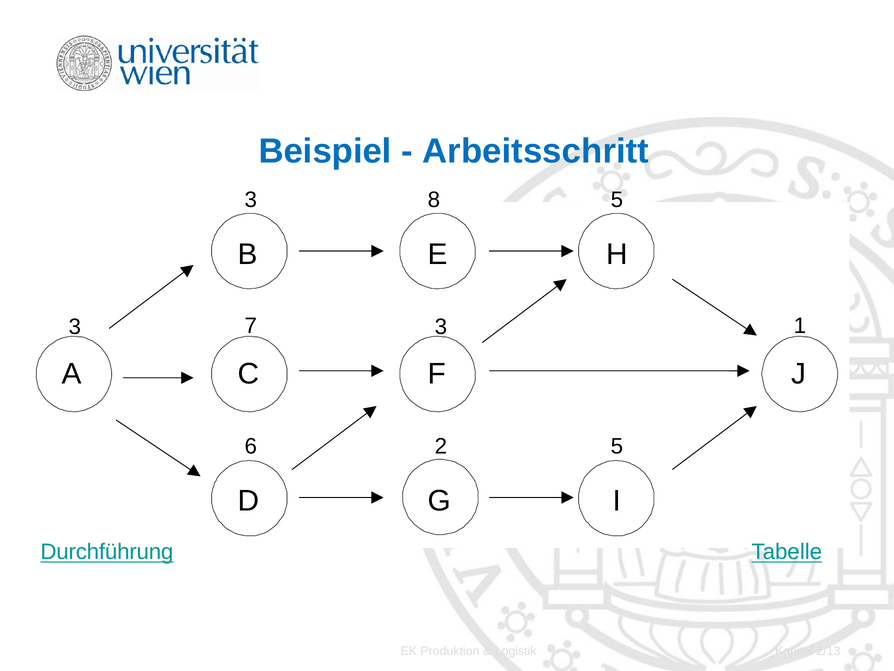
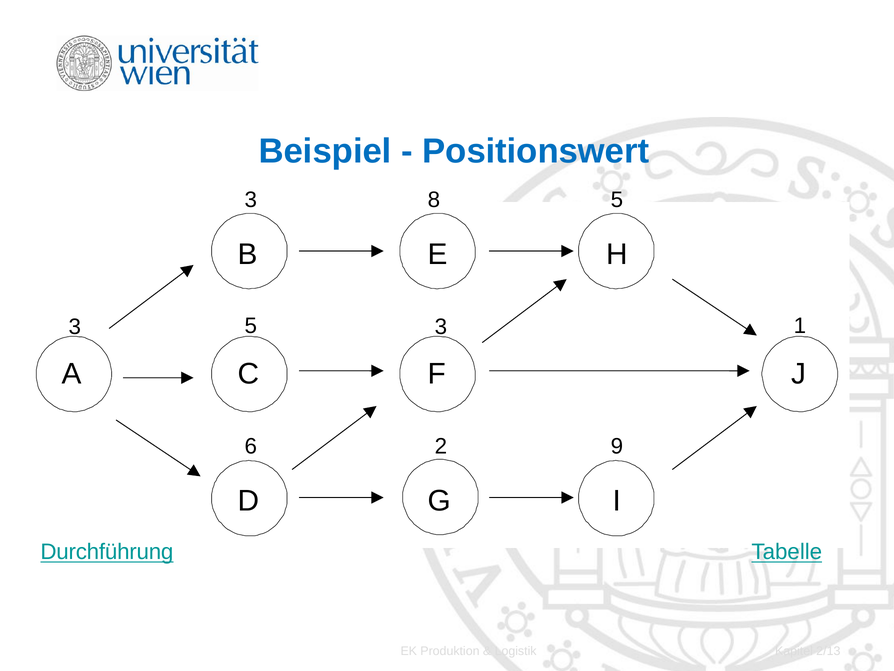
Arbeitsschritt: Arbeitsschritt -> Positionswert
3 7: 7 -> 5
2 5: 5 -> 9
